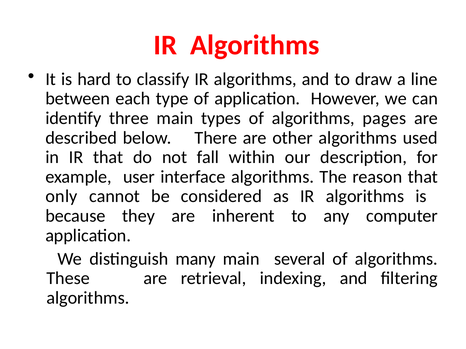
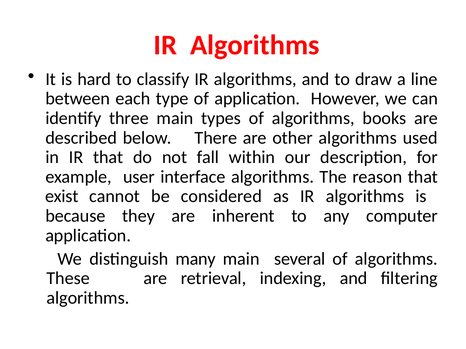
pages: pages -> books
only: only -> exist
